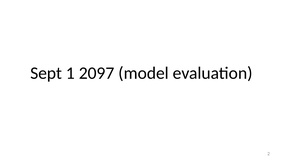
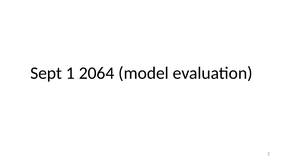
2097: 2097 -> 2064
